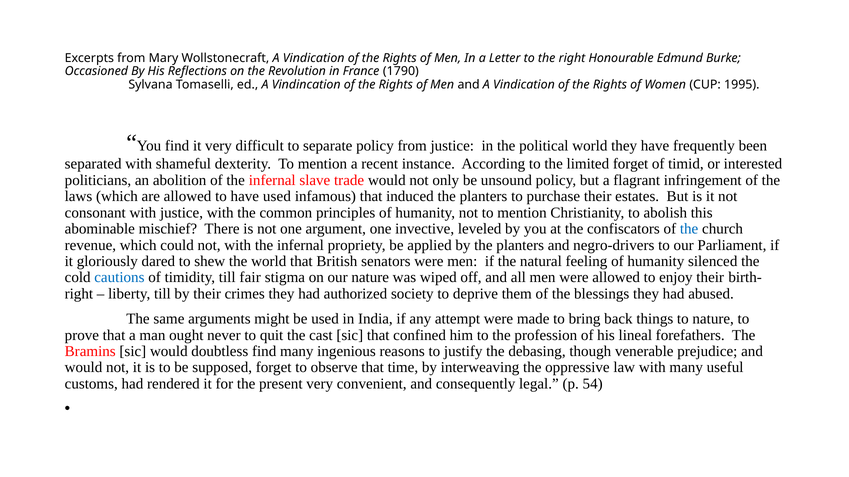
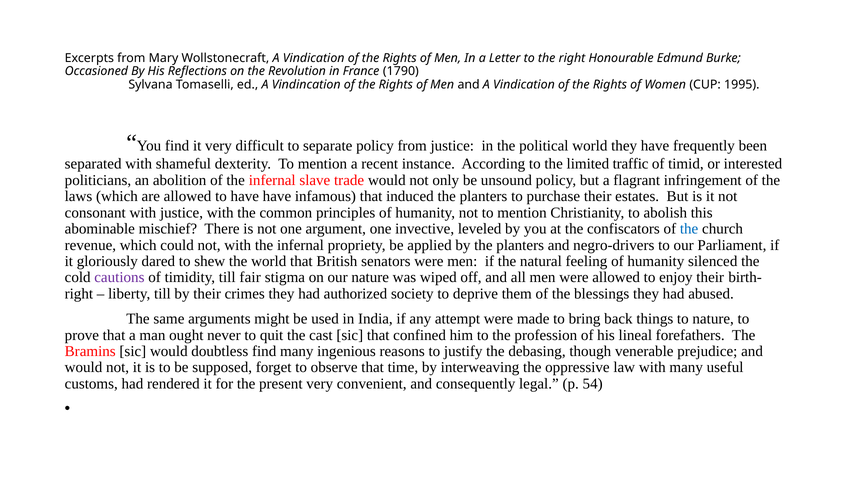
limited forget: forget -> traffic
have used: used -> have
cautions colour: blue -> purple
